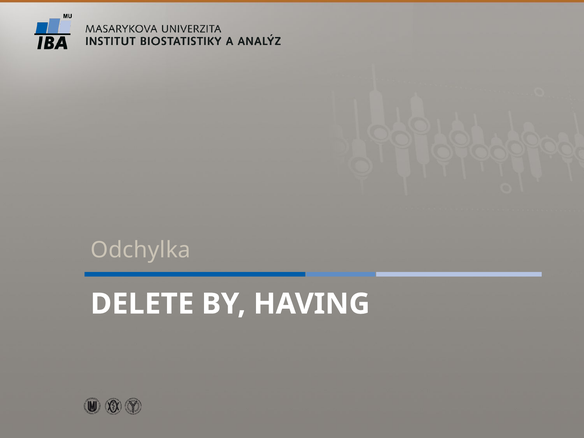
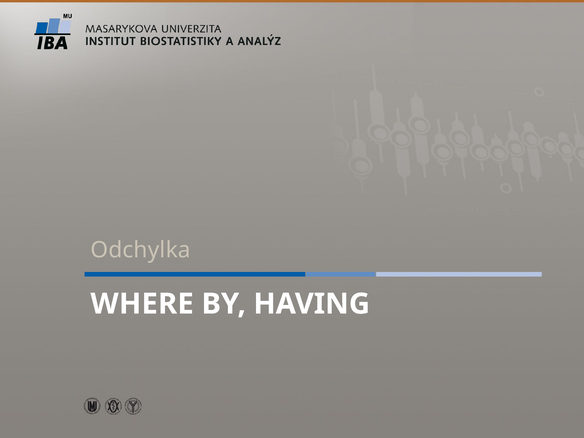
DELETE: DELETE -> WHERE
